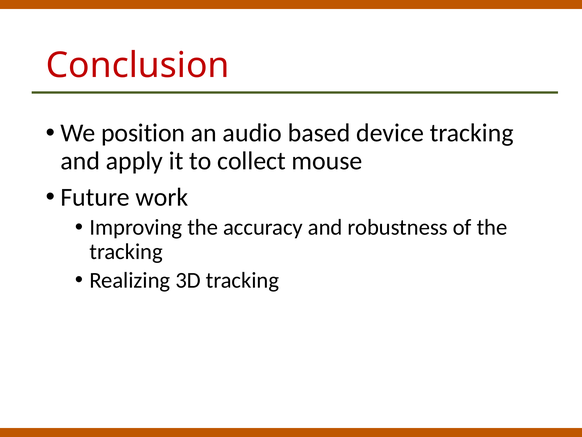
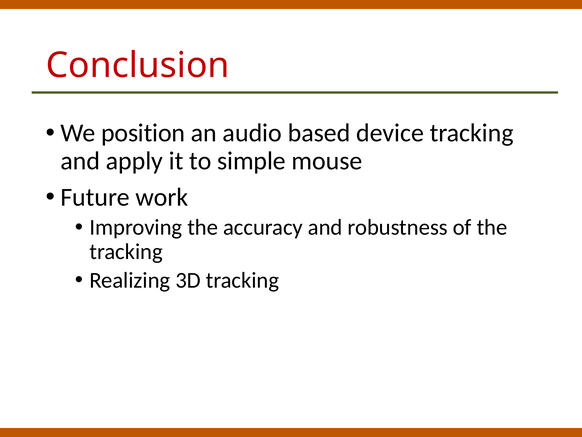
collect: collect -> simple
